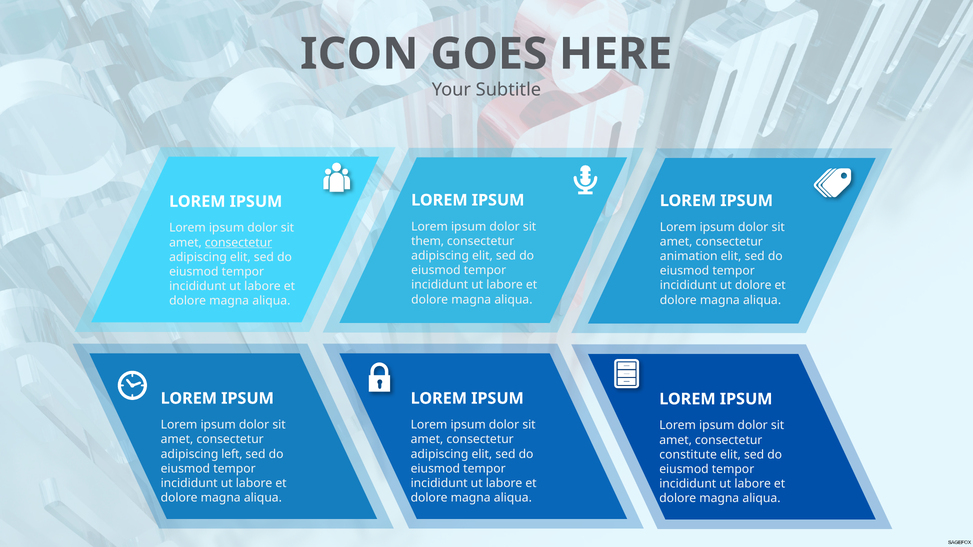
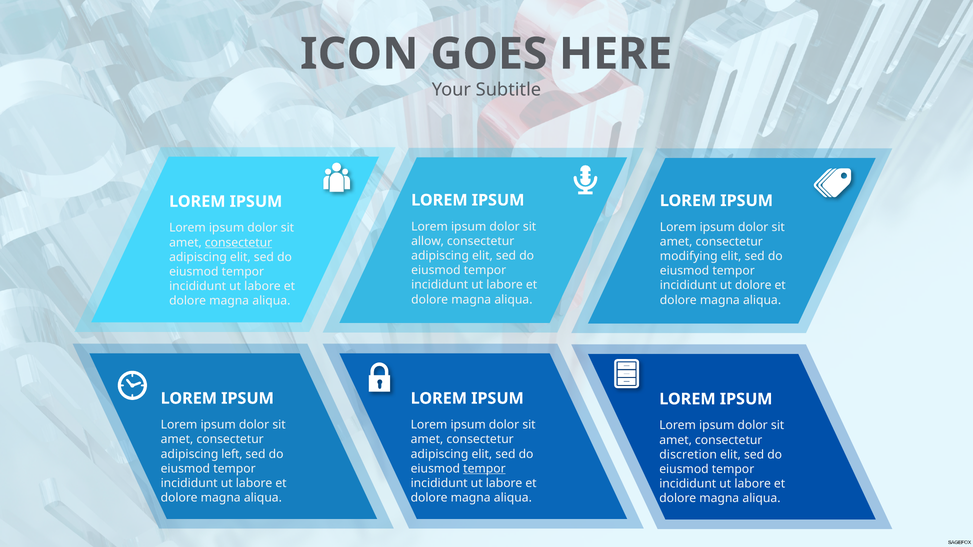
them: them -> allow
animation: animation -> modifying
constitute: constitute -> discretion
tempor at (484, 469) underline: none -> present
